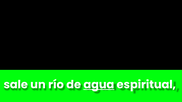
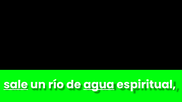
sale underline: none -> present
